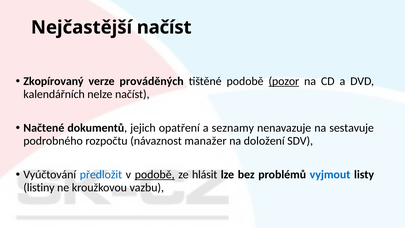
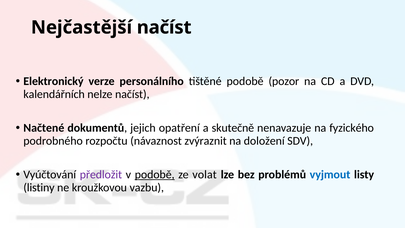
Zkopírovaný: Zkopírovaný -> Elektronický
prováděných: prováděných -> personálního
pozor underline: present -> none
seznamy: seznamy -> skutečně
sestavuje: sestavuje -> fyzického
manažer: manažer -> zvýraznit
předložit colour: blue -> purple
hlásit: hlásit -> volat
